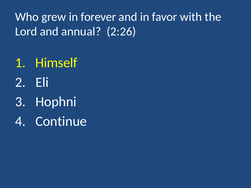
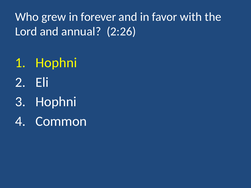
Himself at (56, 63): Himself -> Hophni
Continue: Continue -> Common
